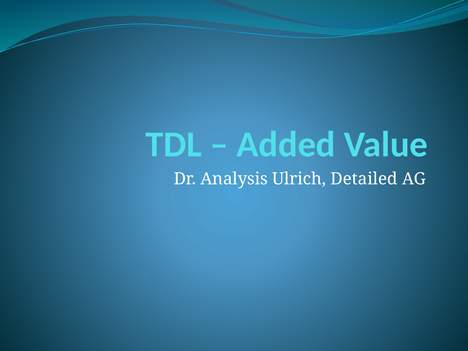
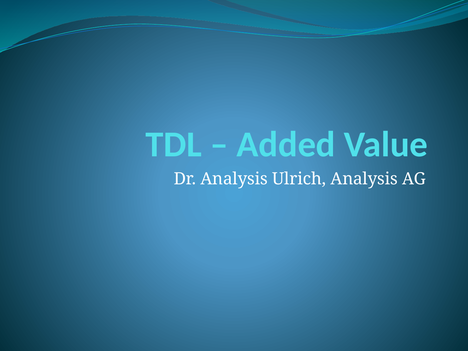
Ulrich Detailed: Detailed -> Analysis
